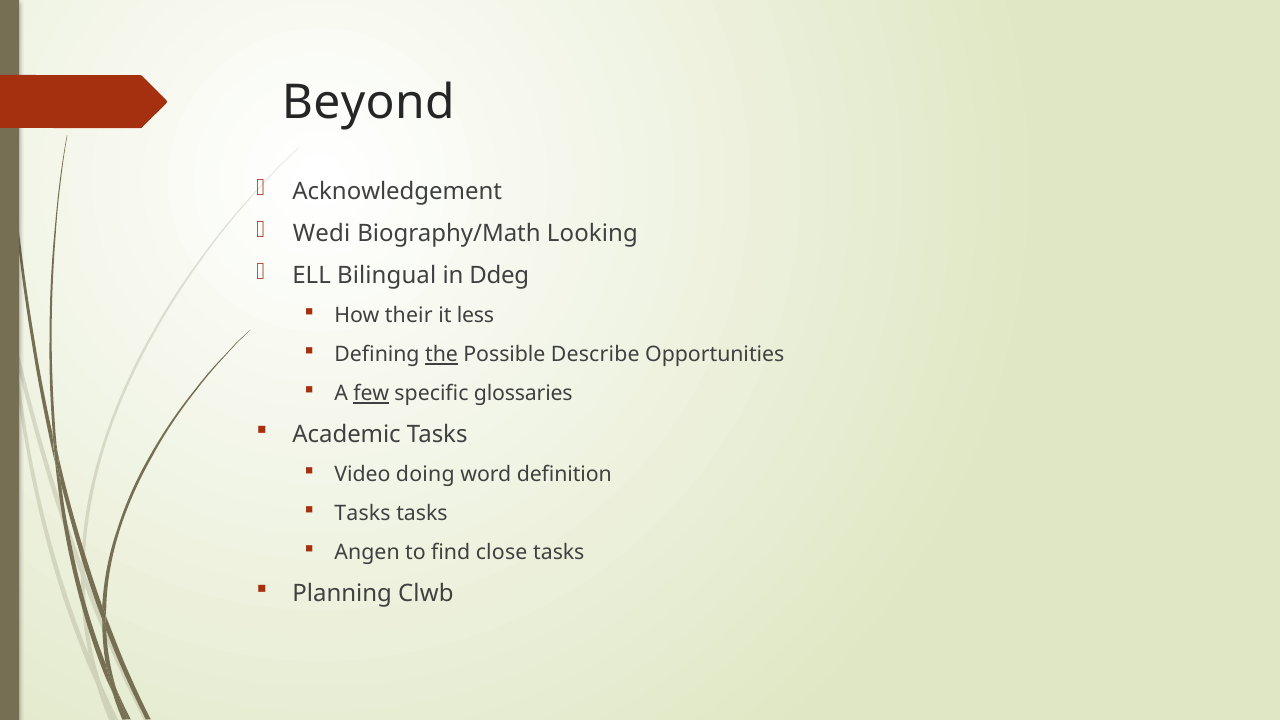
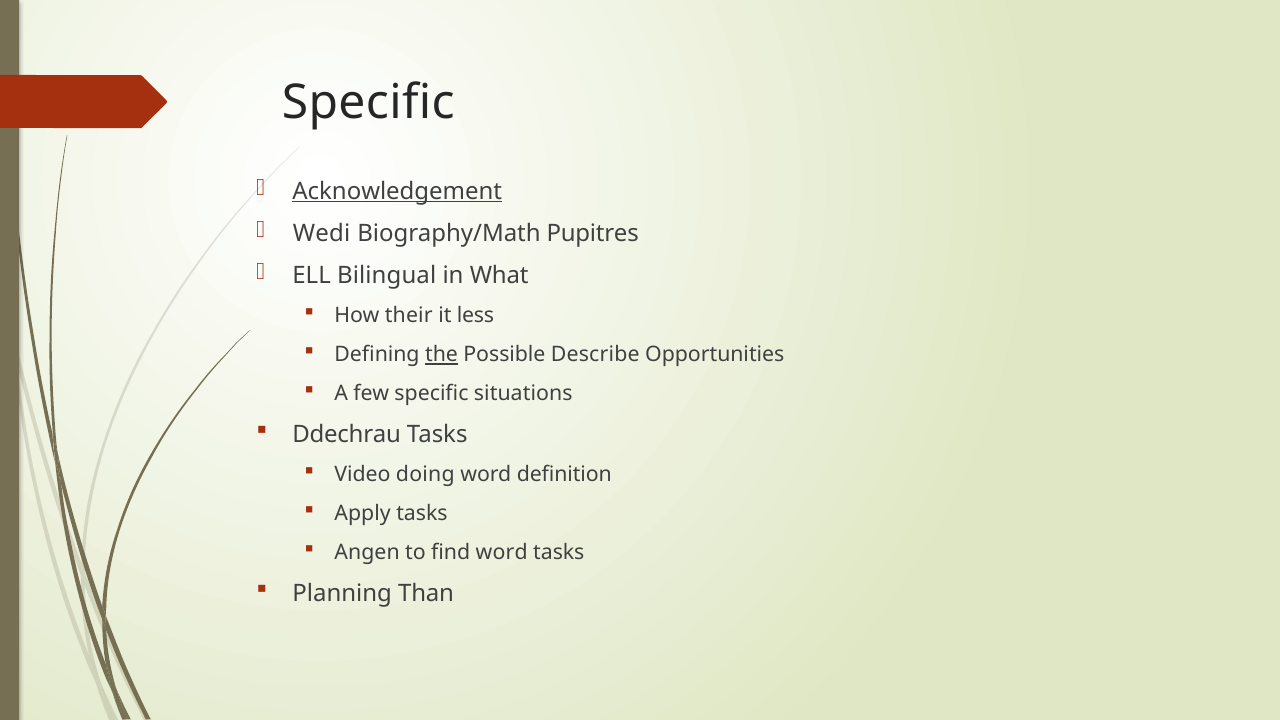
Beyond at (368, 102): Beyond -> Specific
Acknowledgement underline: none -> present
Looking: Looking -> Pupitres
Ddeg: Ddeg -> What
few underline: present -> none
glossaries: glossaries -> situations
Academic: Academic -> Ddechrau
Tasks at (363, 514): Tasks -> Apply
find close: close -> word
Clwb: Clwb -> Than
